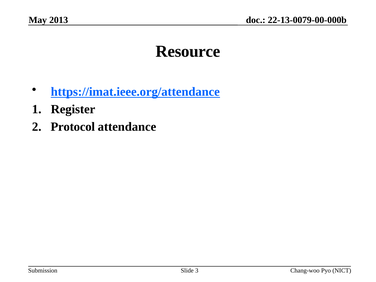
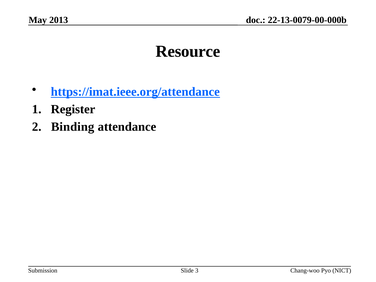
Protocol: Protocol -> Binding
